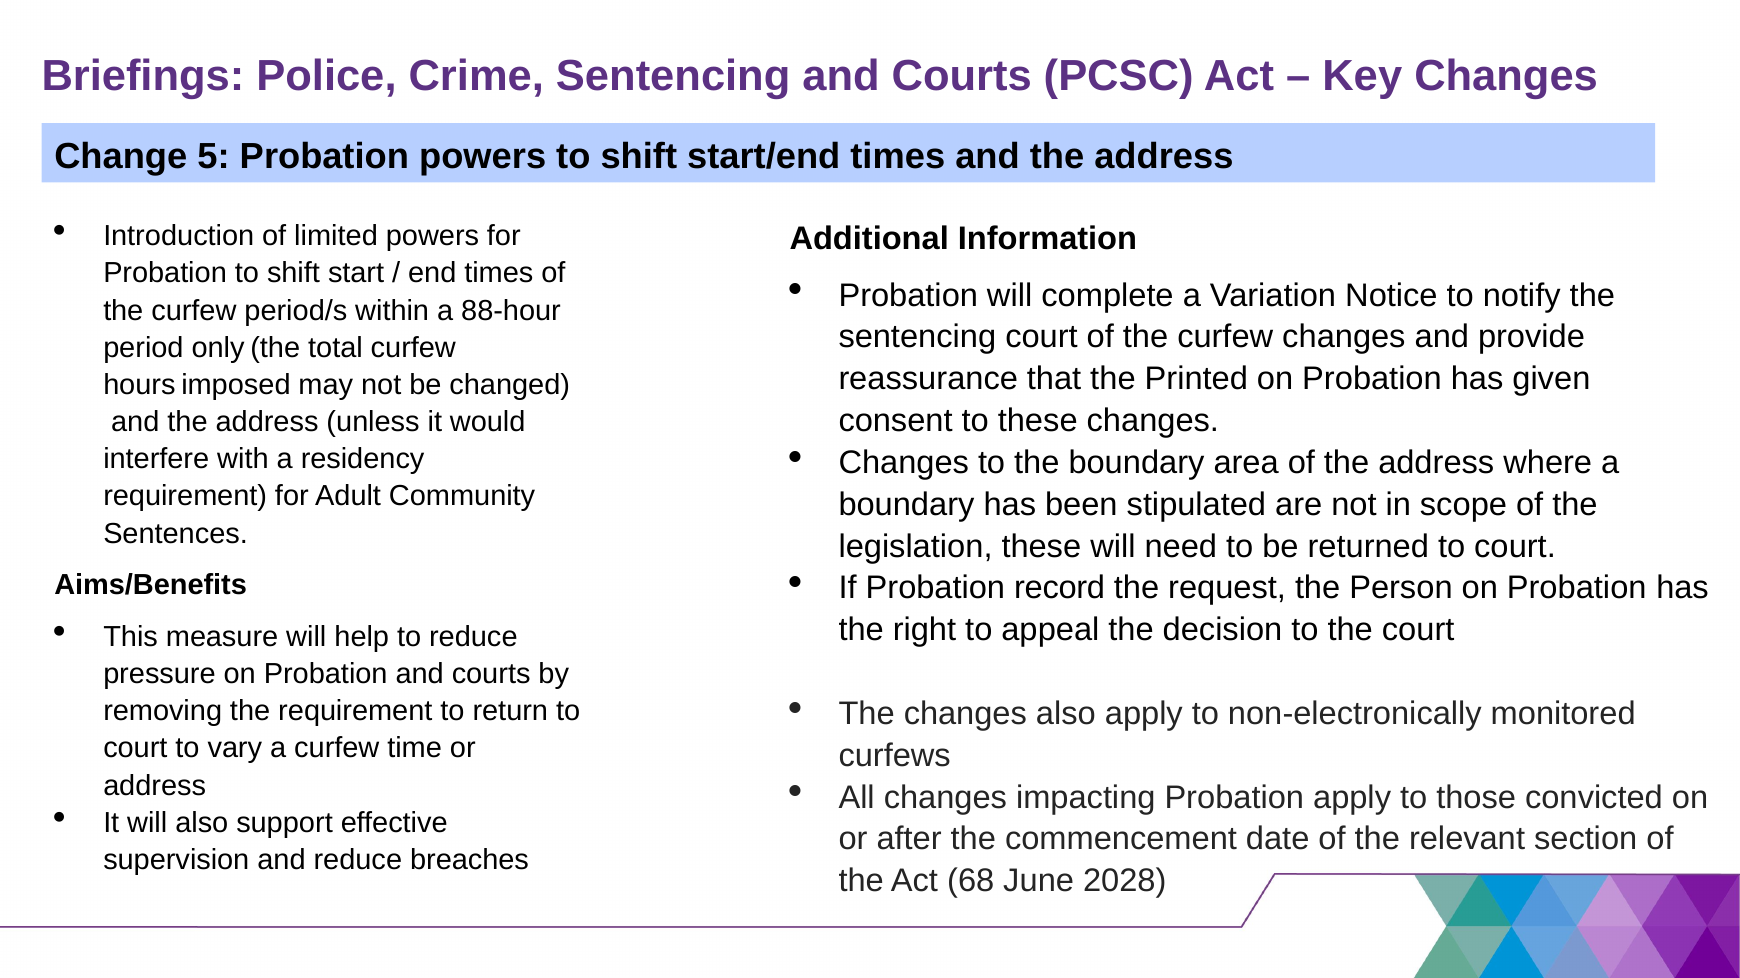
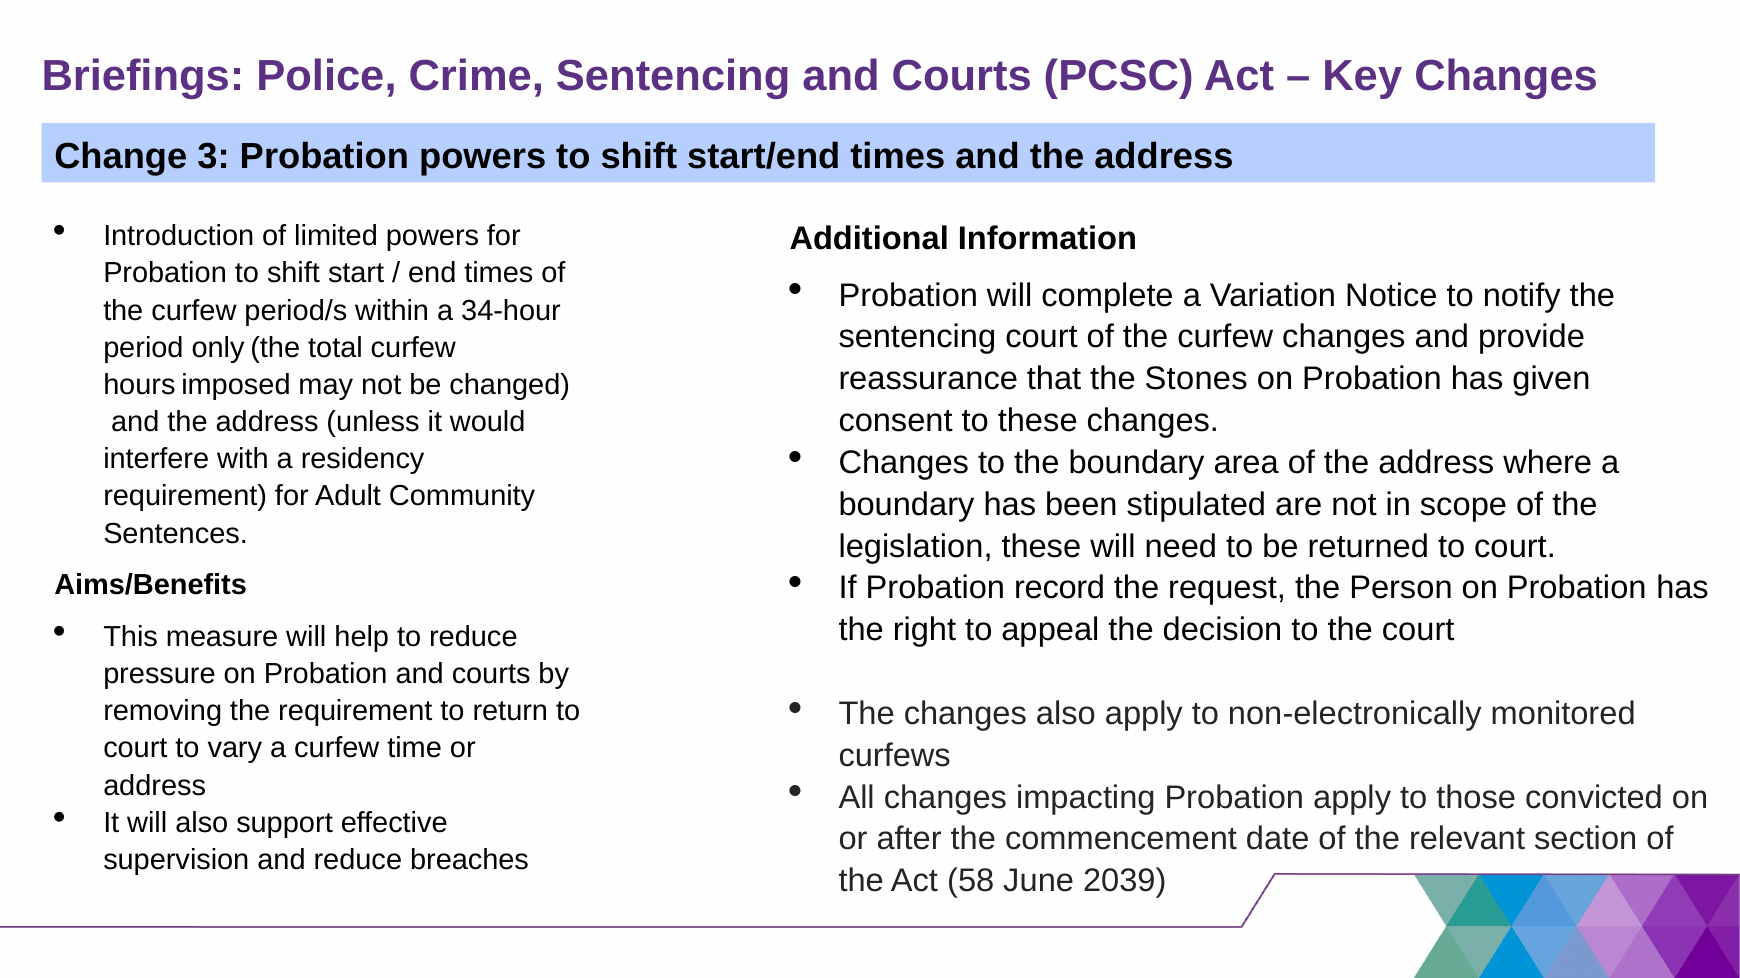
5: 5 -> 3
88-hour: 88-hour -> 34-hour
Printed: Printed -> Stones
68: 68 -> 58
2028: 2028 -> 2039
